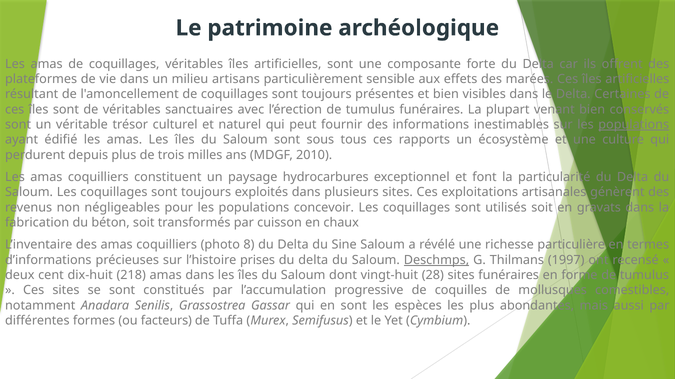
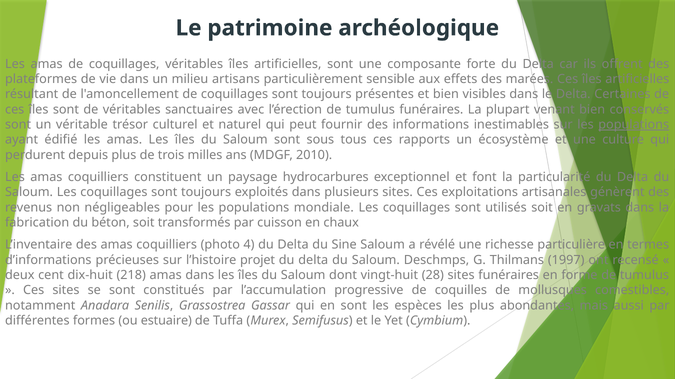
concevoir: concevoir -> mondiale
8: 8 -> 4
prises: prises -> projet
Deschmps underline: present -> none
facteurs: facteurs -> estuaire
